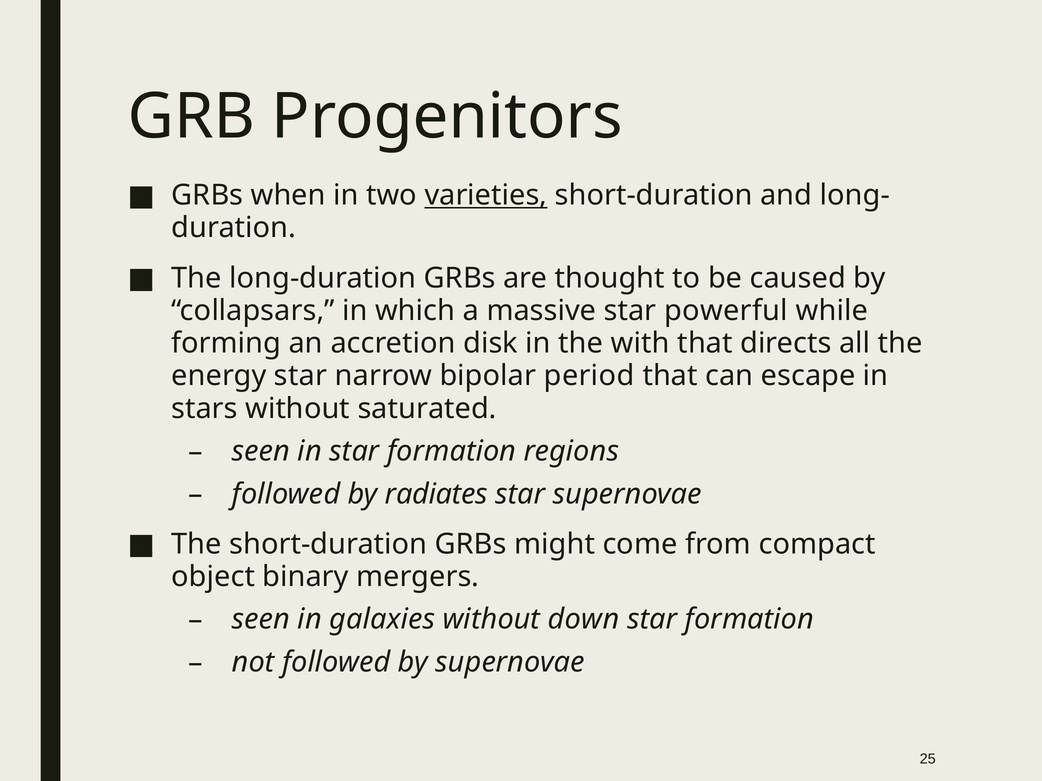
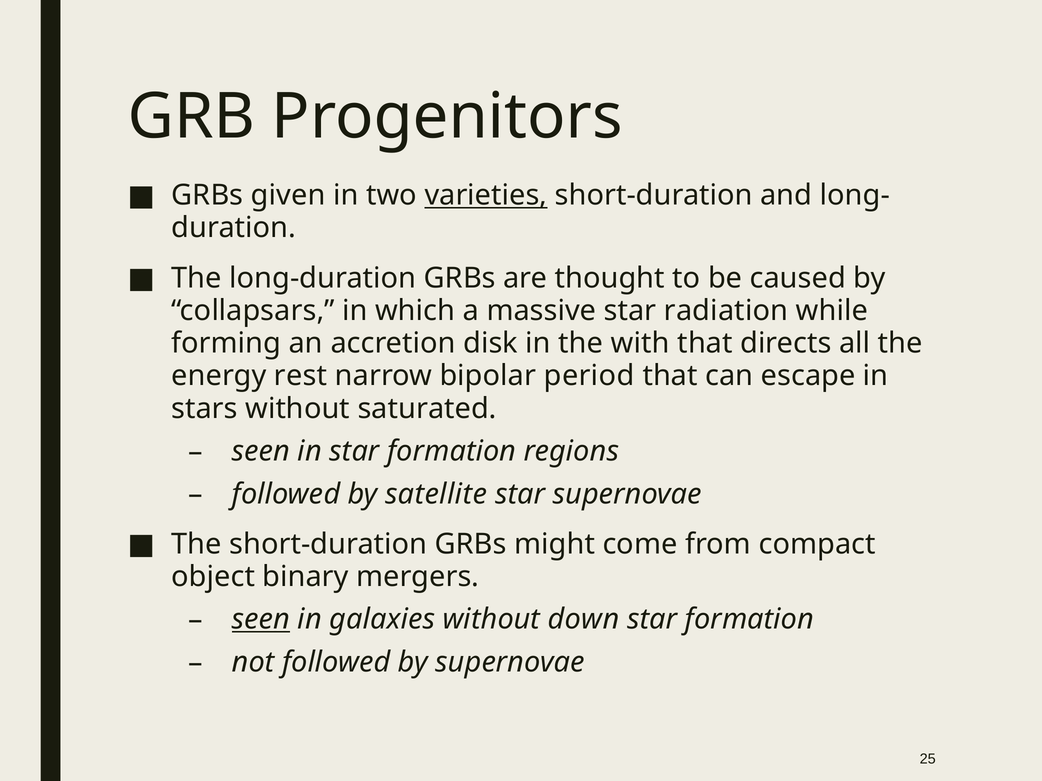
when: when -> given
powerful: powerful -> radiation
energy star: star -> rest
radiates: radiates -> satellite
seen at (261, 620) underline: none -> present
